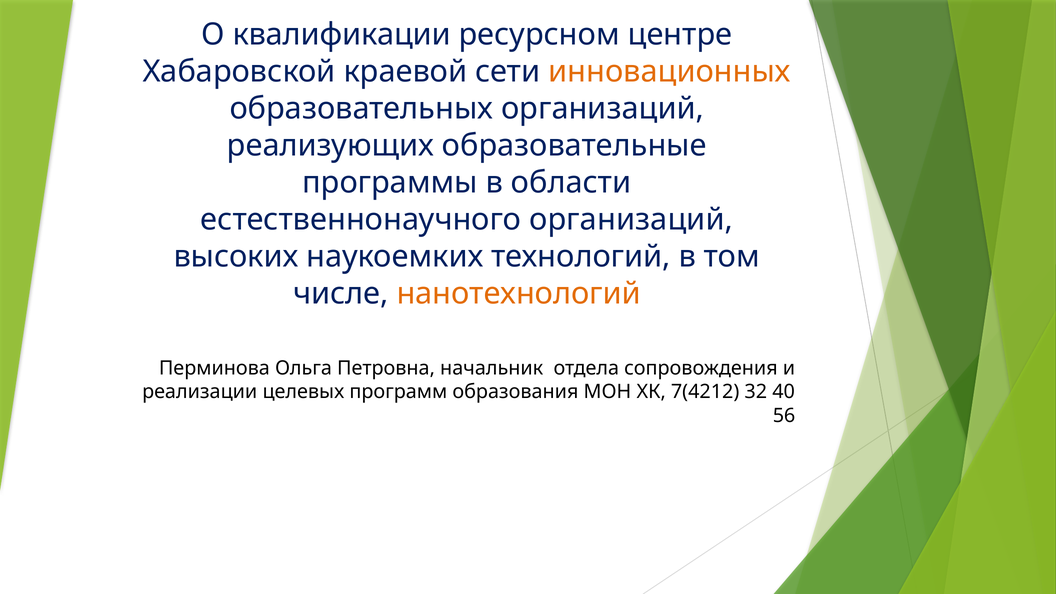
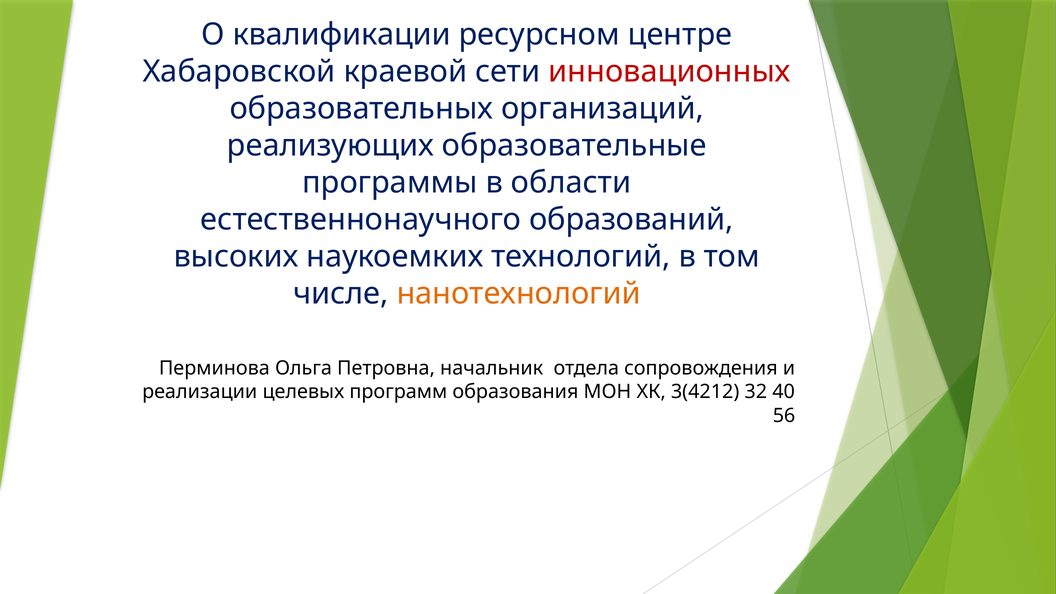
инновационных colour: orange -> red
естественнонаучного организаций: организаций -> образований
7(4212: 7(4212 -> 3(4212
